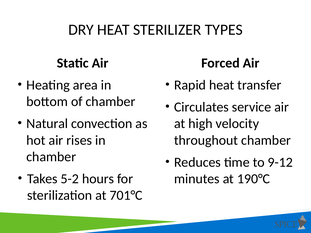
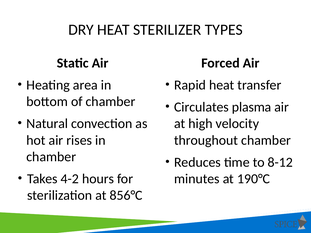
service: service -> plasma
9-12: 9-12 -> 8-12
5-2: 5-2 -> 4-2
701°C: 701°C -> 856°C
